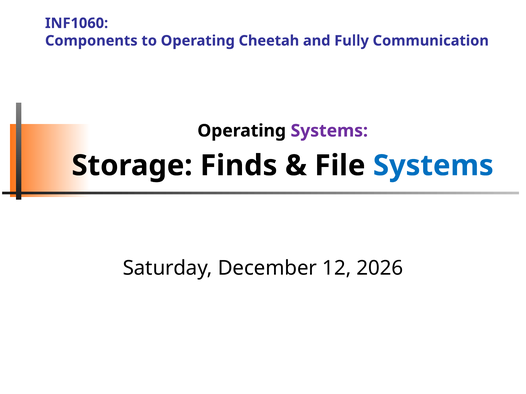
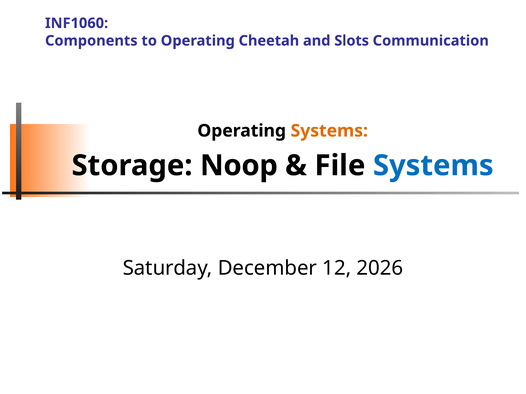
Fully: Fully -> Slots
Systems at (329, 131) colour: purple -> orange
Finds: Finds -> Noop
